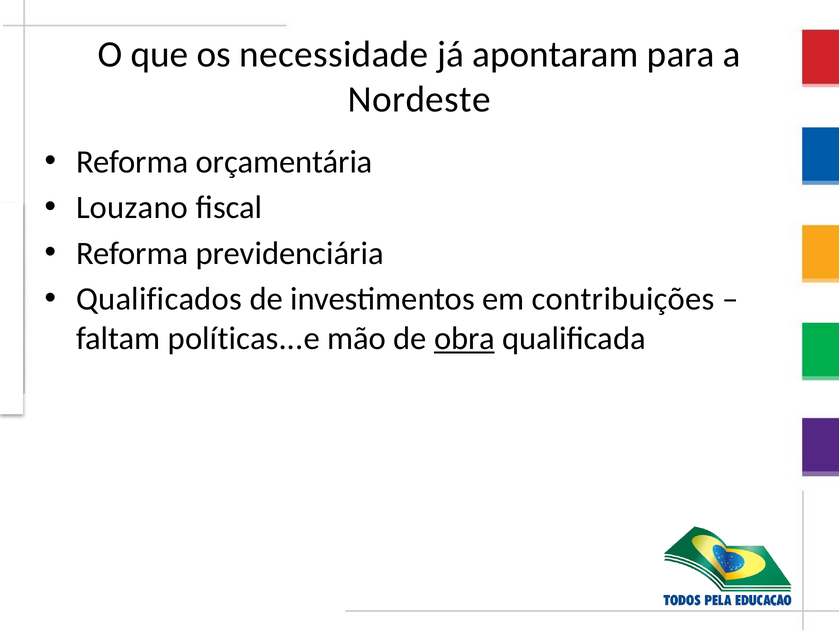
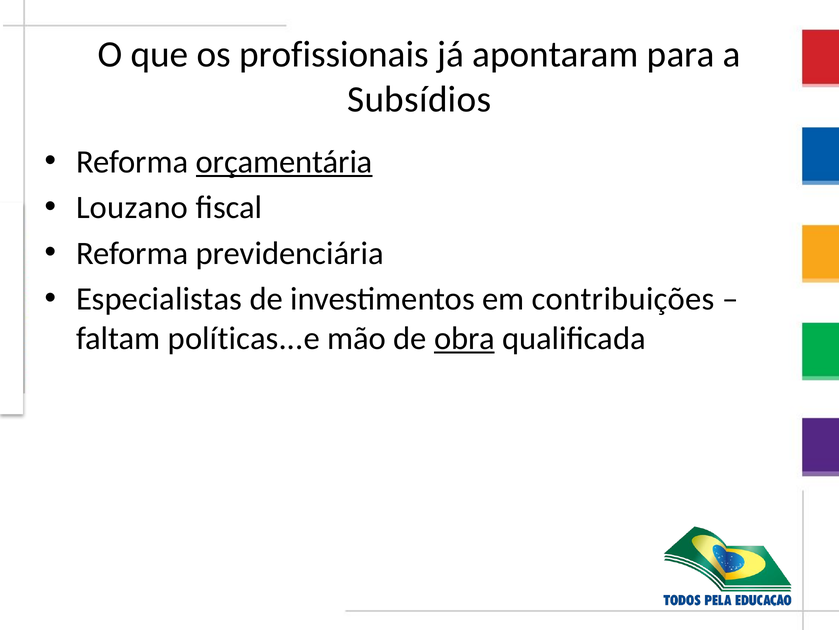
necessidade: necessidade -> profissionais
Nordeste: Nordeste -> Subsídios
orçamentária underline: none -> present
Qualificados: Qualificados -> Especialistas
